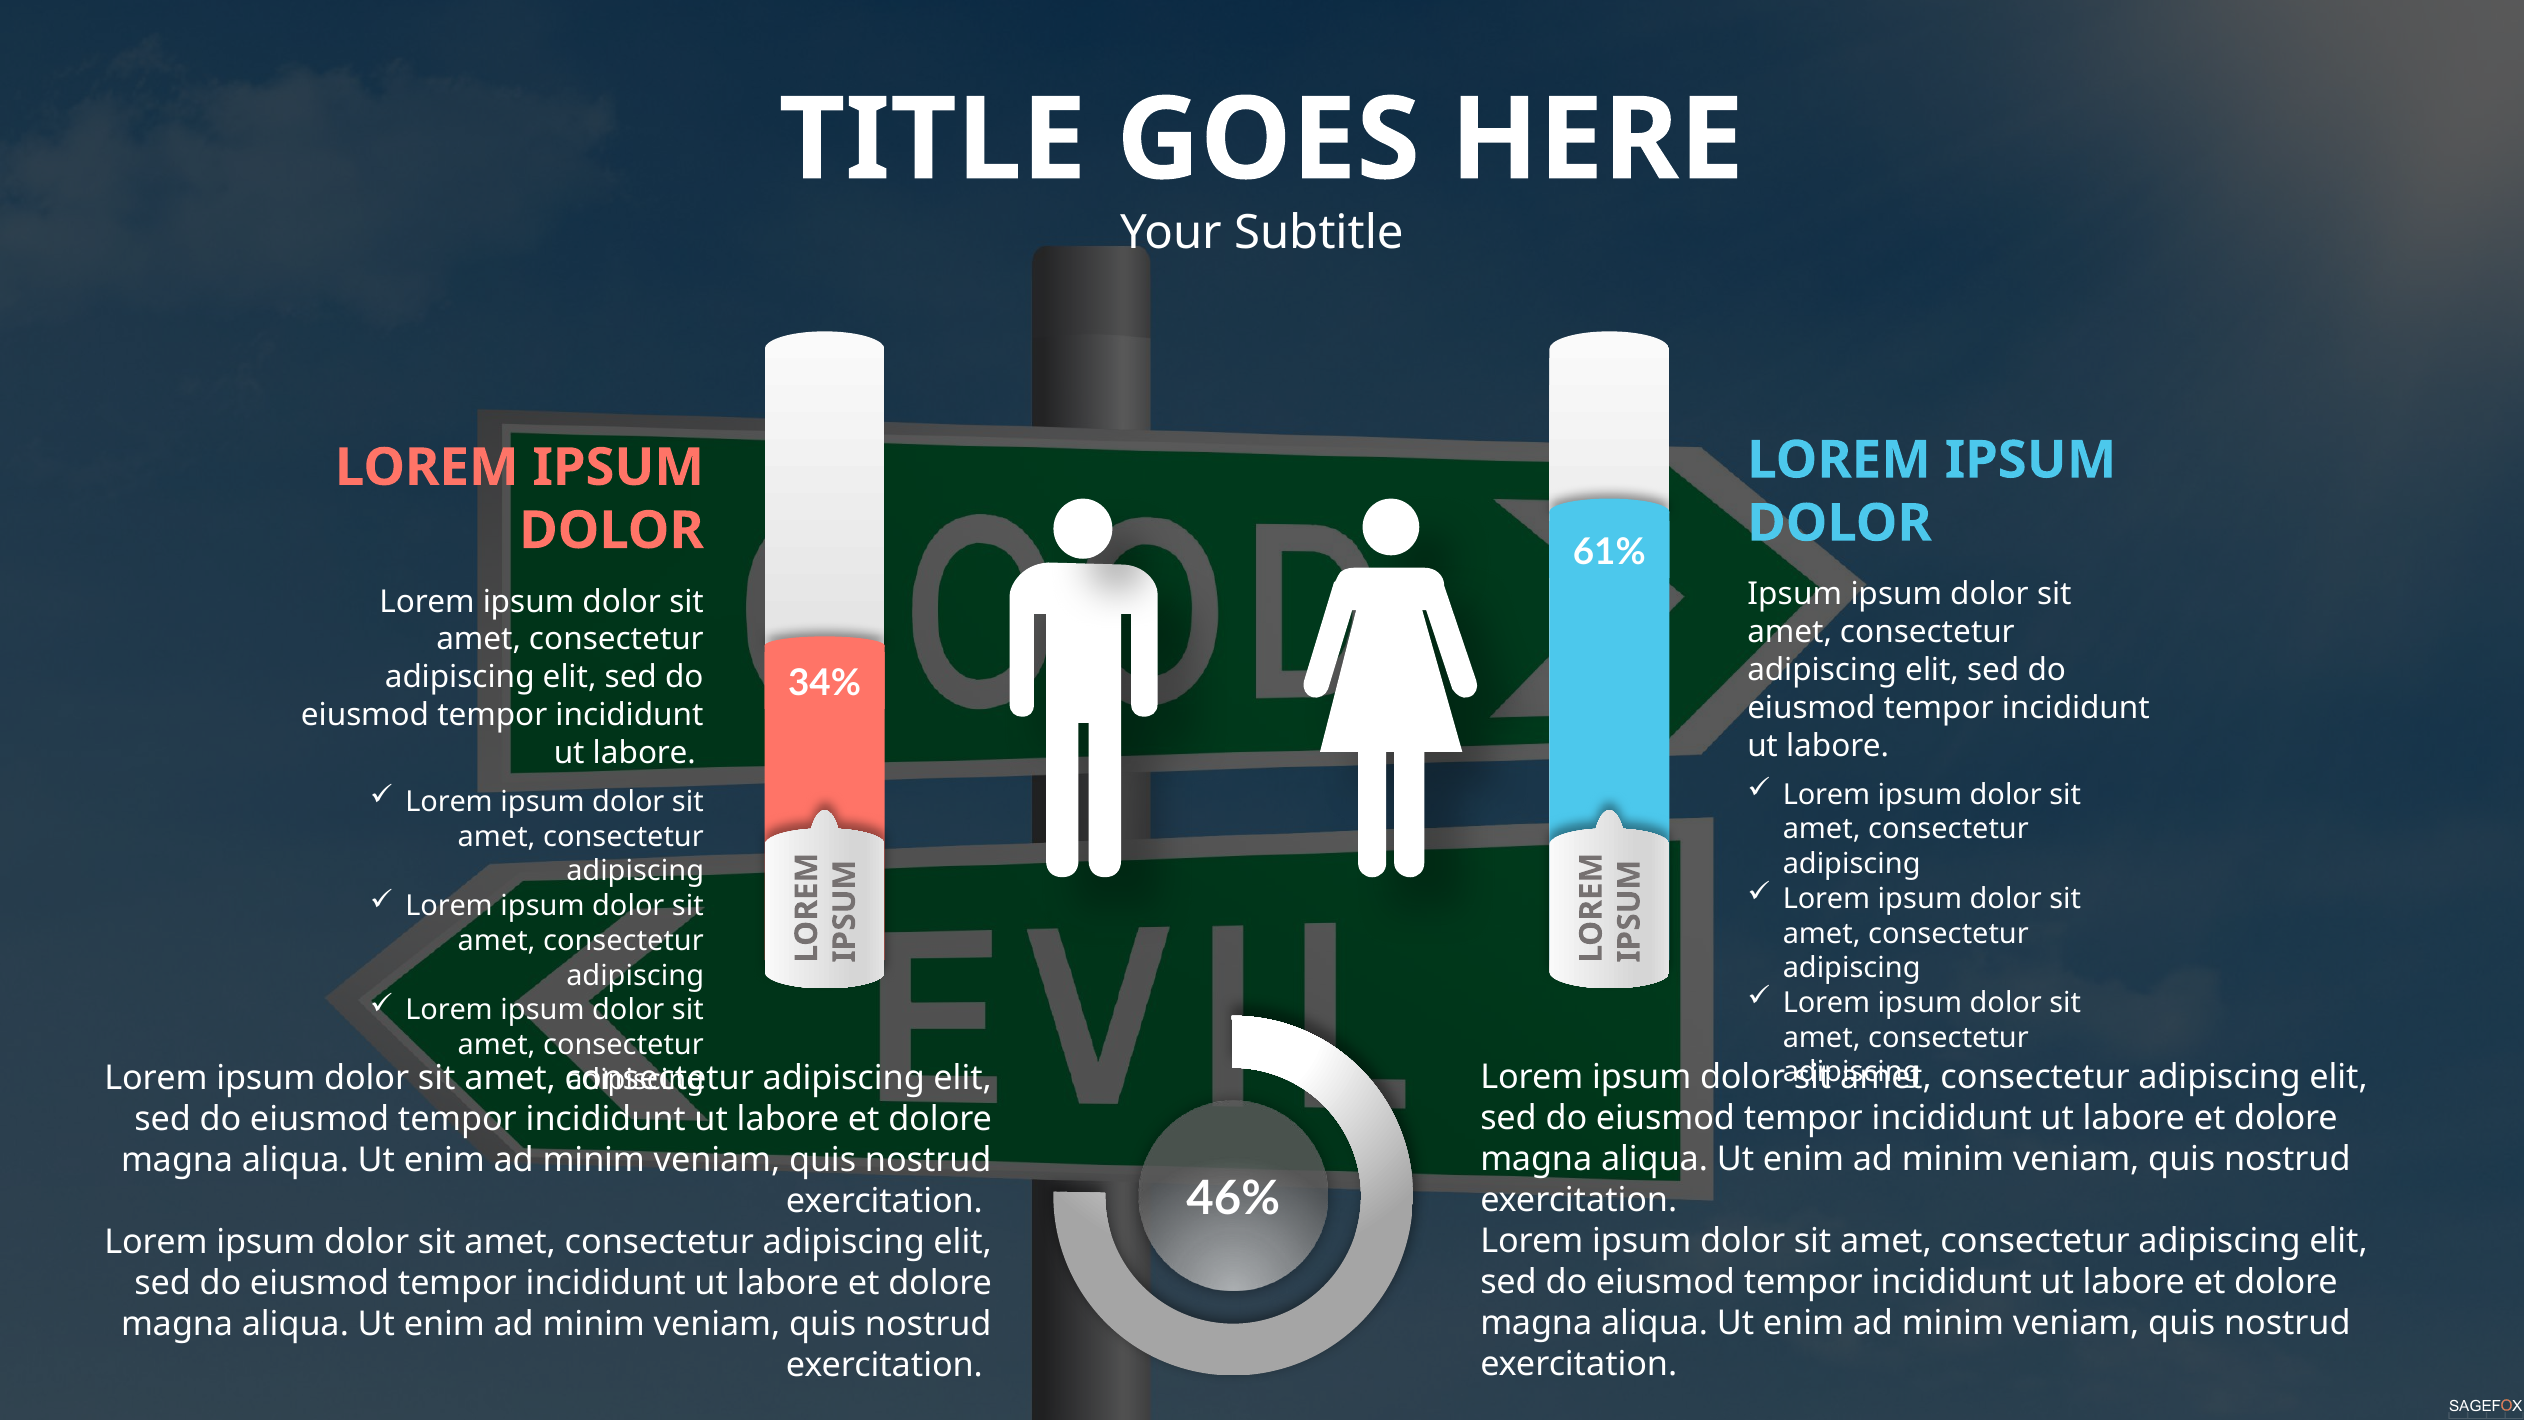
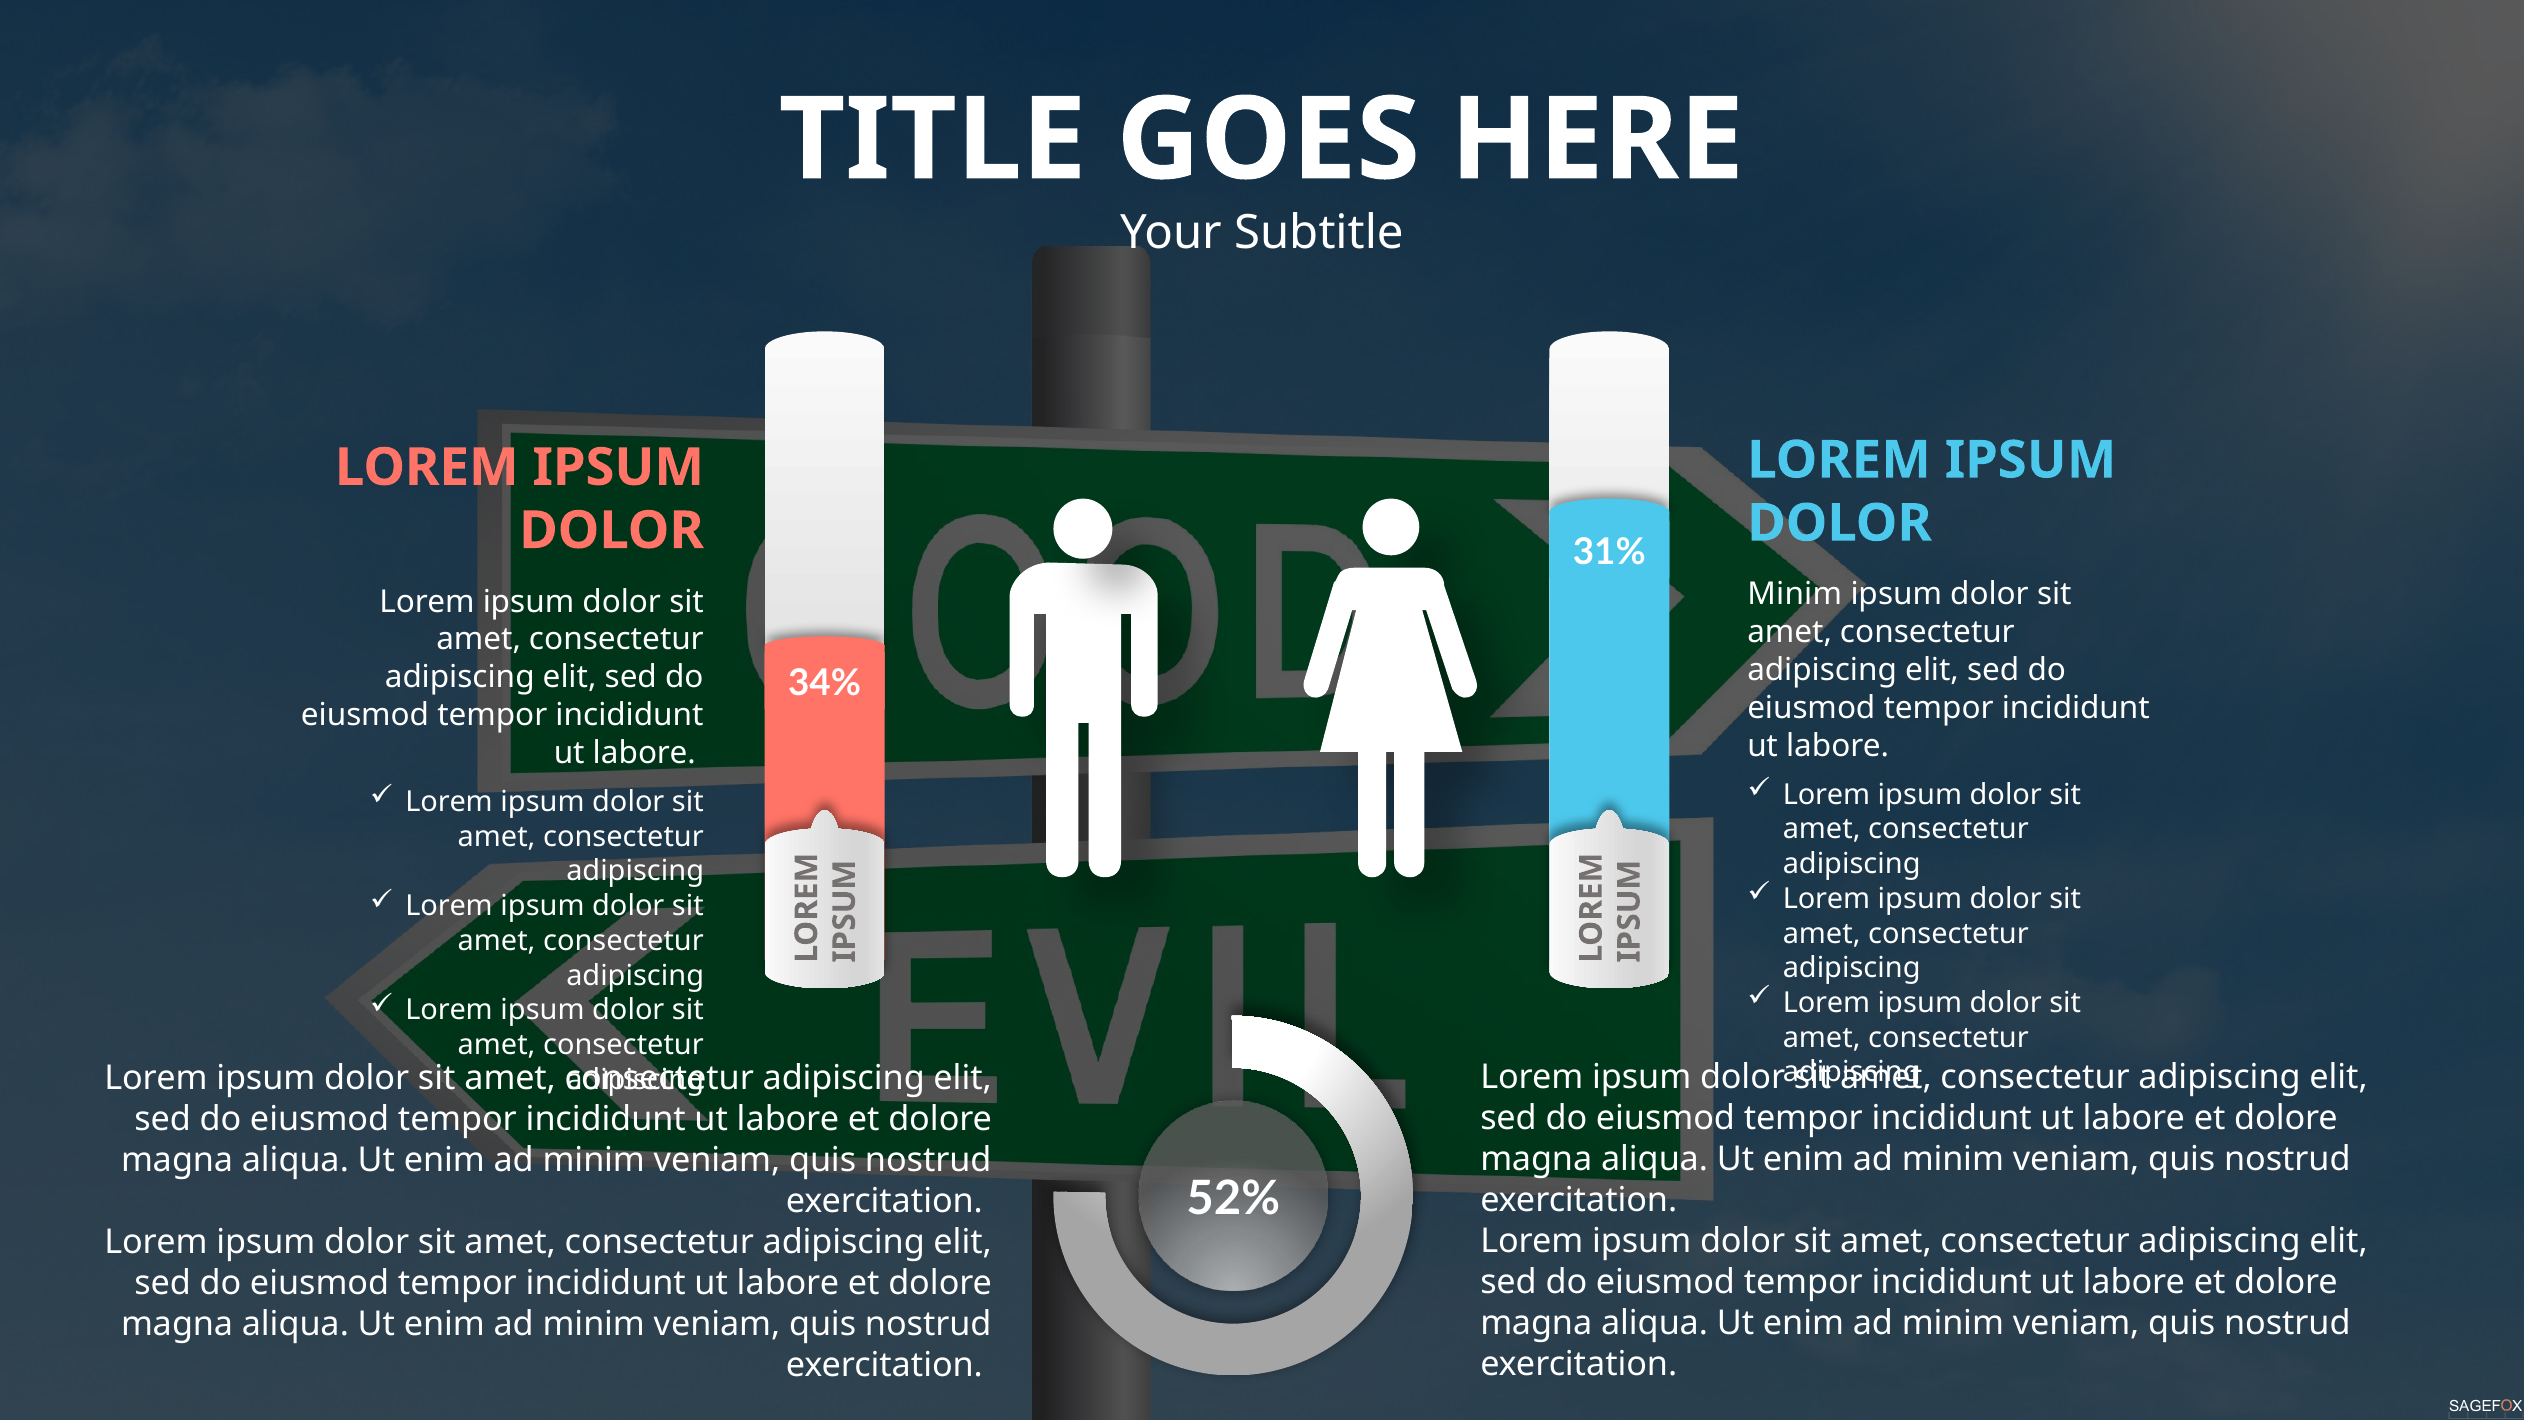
61%: 61% -> 31%
Ipsum at (1795, 594): Ipsum -> Minim
46%: 46% -> 52%
